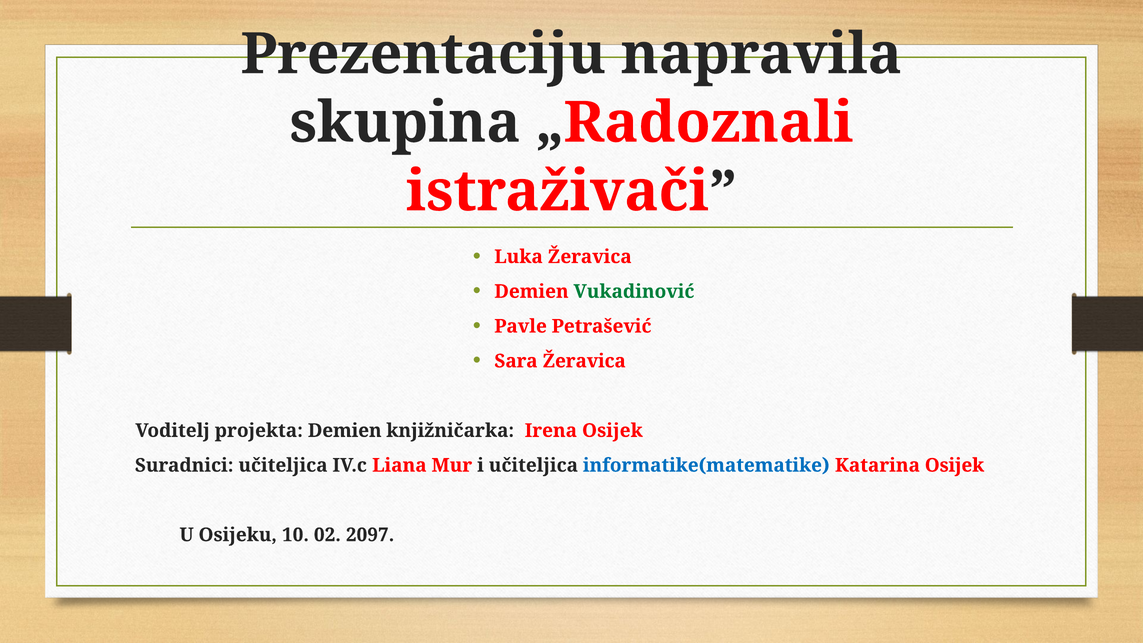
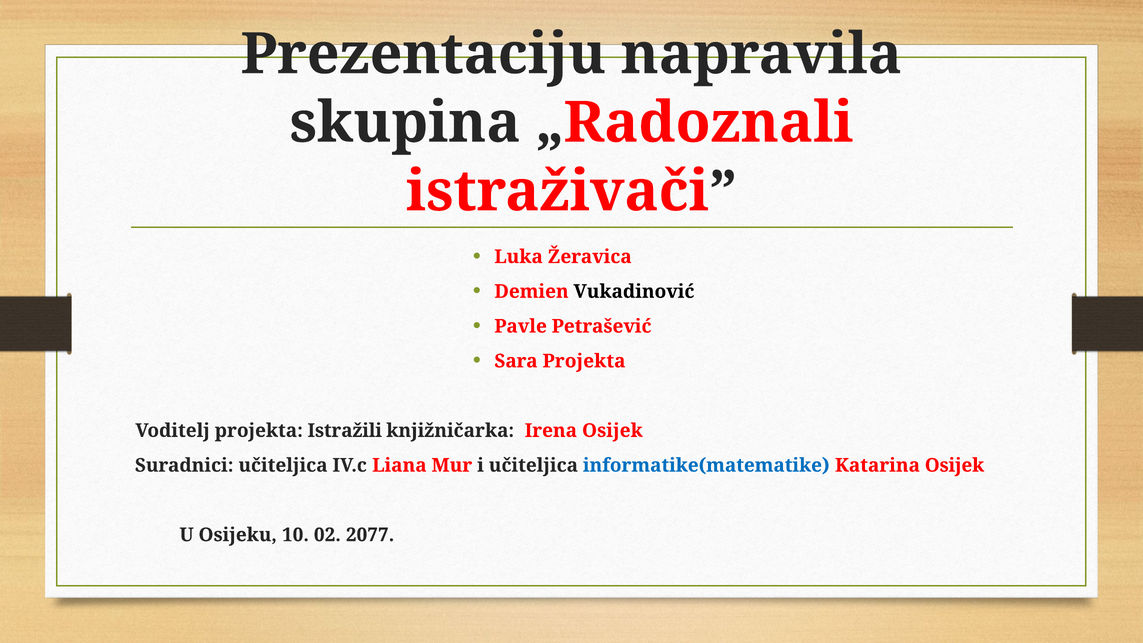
Vukadinović colour: green -> black
Sara Žeravica: Žeravica -> Projekta
projekta Demien: Demien -> Istražili
2097: 2097 -> 2077
